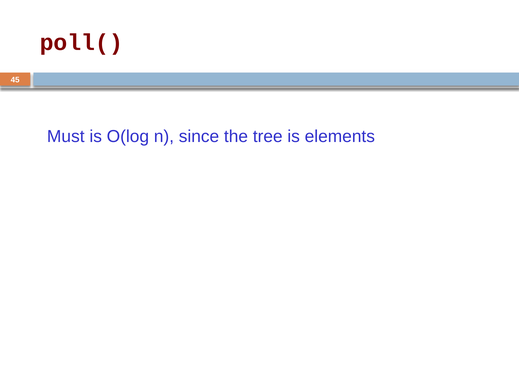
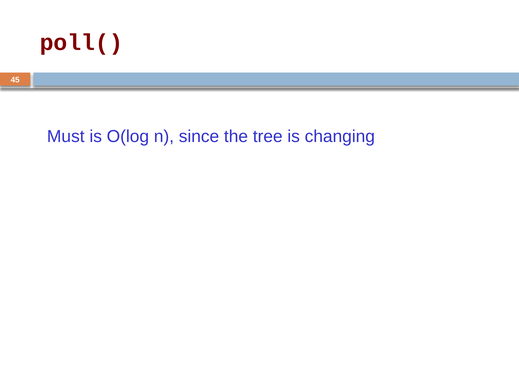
elements: elements -> changing
